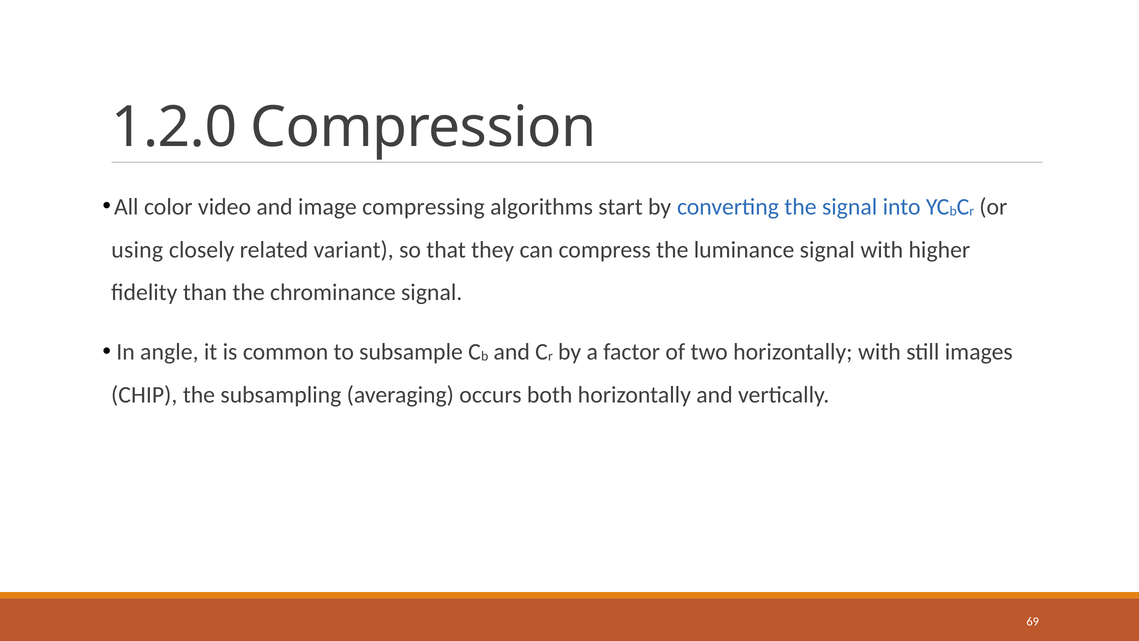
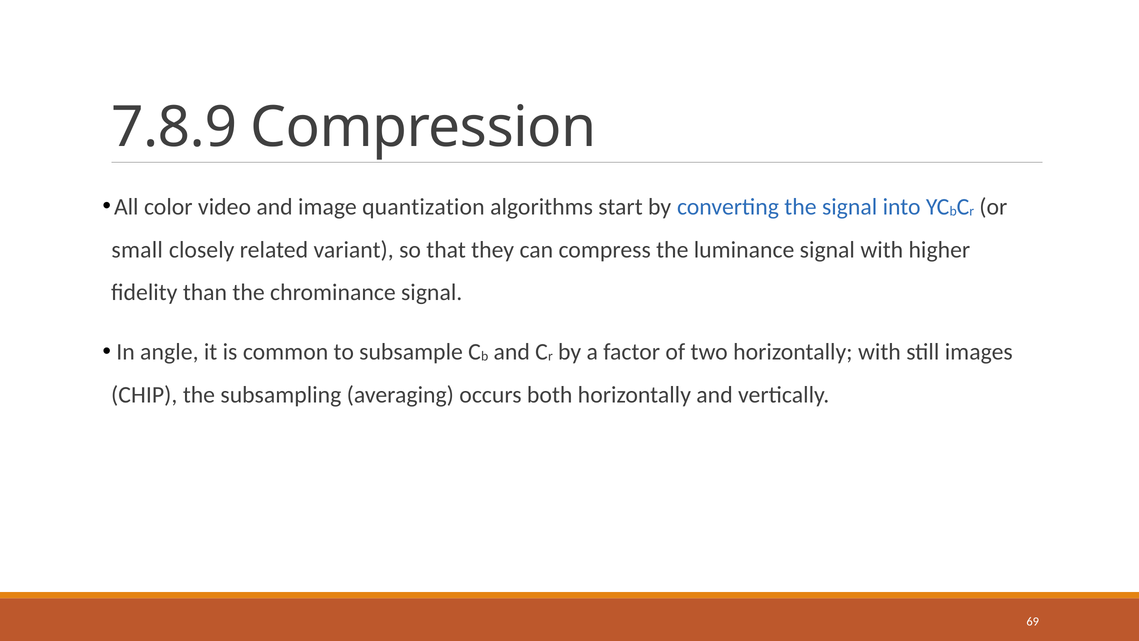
1.2.0: 1.2.0 -> 7.8.9
compressing: compressing -> quantization
using: using -> small
